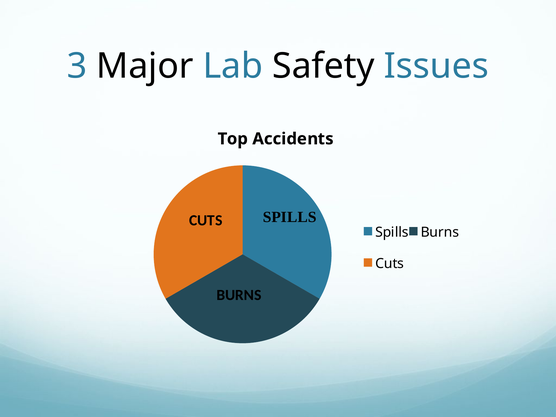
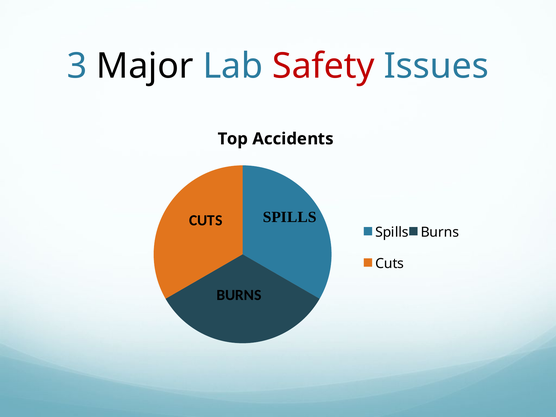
Safety colour: black -> red
